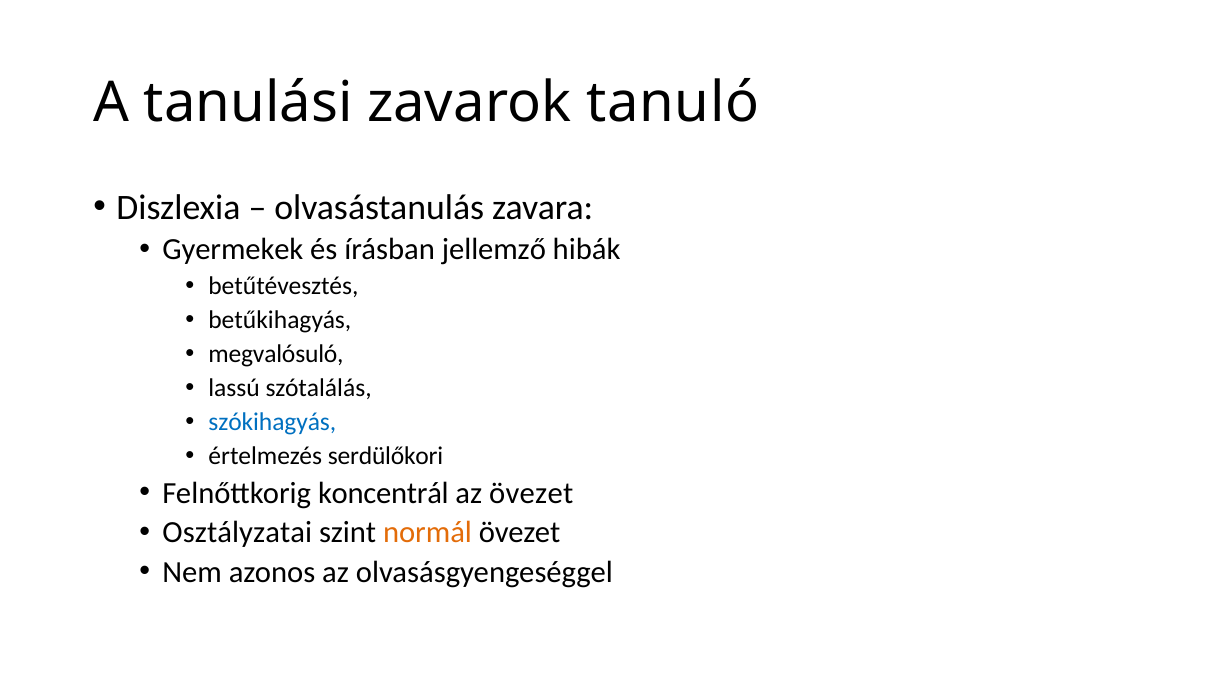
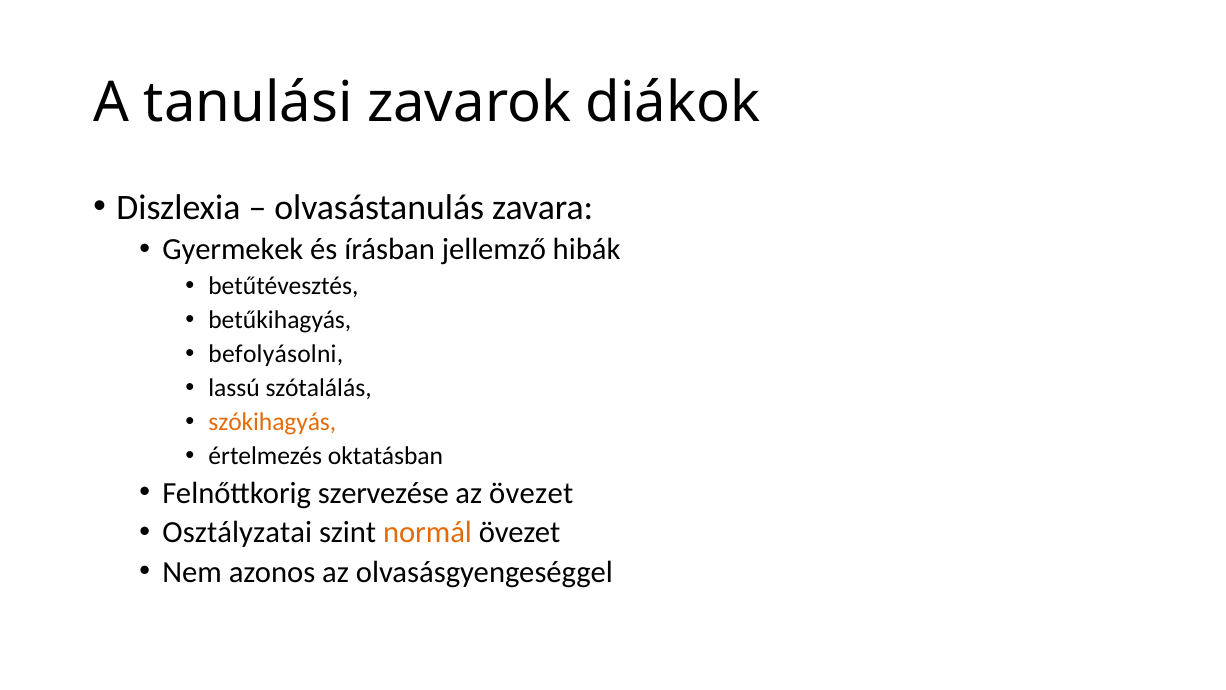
tanuló: tanuló -> diákok
megvalósuló: megvalósuló -> befolyásolni
szókihagyás colour: blue -> orange
serdülőkori: serdülőkori -> oktatásban
koncentrál: koncentrál -> szervezése
